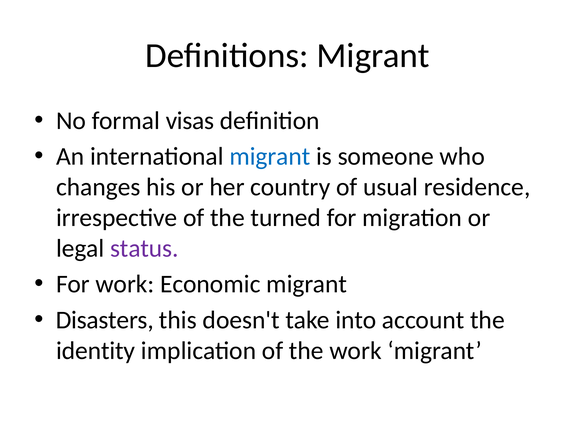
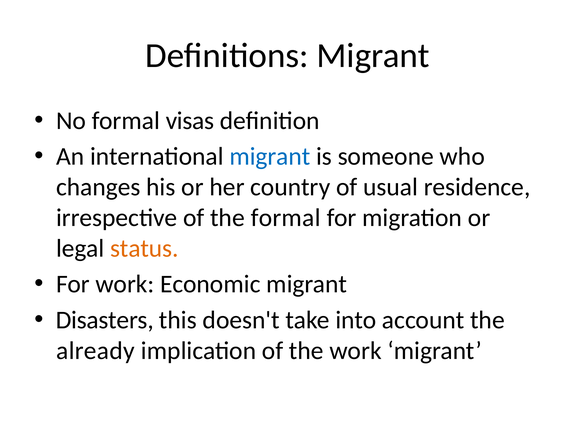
the turned: turned -> formal
status colour: purple -> orange
identity: identity -> already
